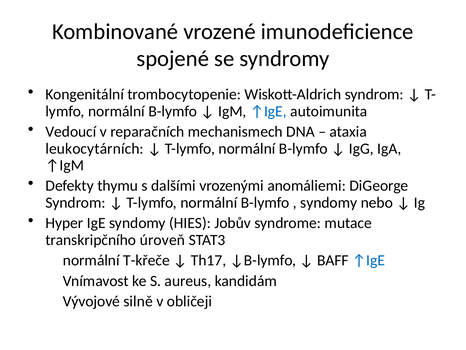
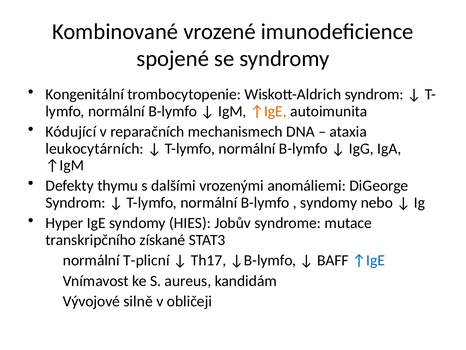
↑IgE at (268, 111) colour: blue -> orange
Vedoucí: Vedoucí -> Kódující
úroveň: úroveň -> získané
T-křeče: T-křeče -> T-plicní
